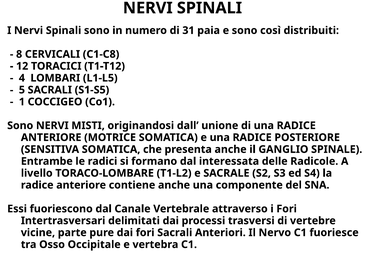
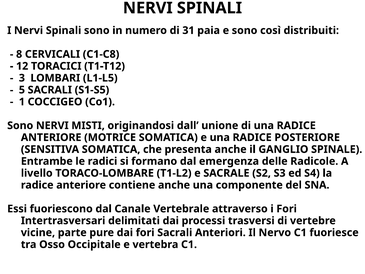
4: 4 -> 3
interessata: interessata -> emergenza
